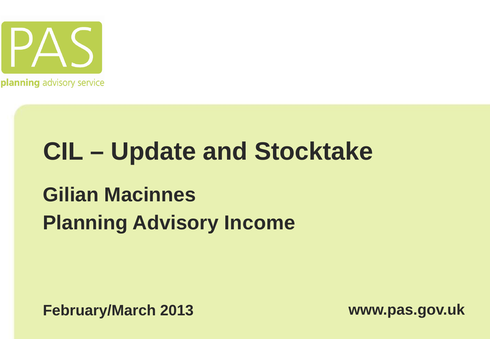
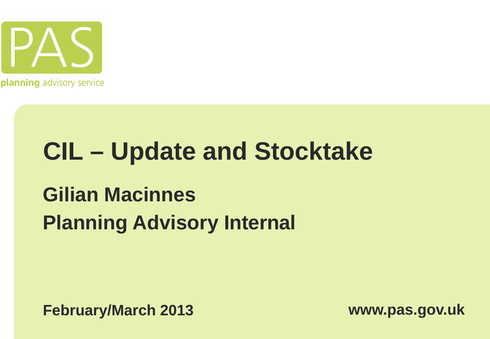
Income: Income -> Internal
